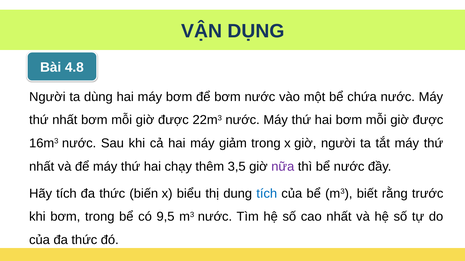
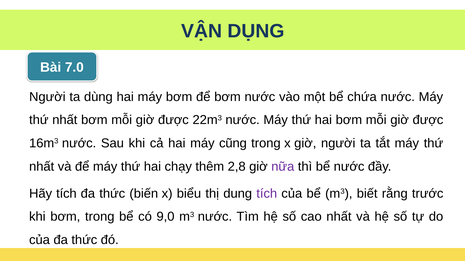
4.8: 4.8 -> 7.0
giảm: giảm -> cũng
3,5: 3,5 -> 2,8
tích at (267, 194) colour: blue -> purple
9,5: 9,5 -> 9,0
